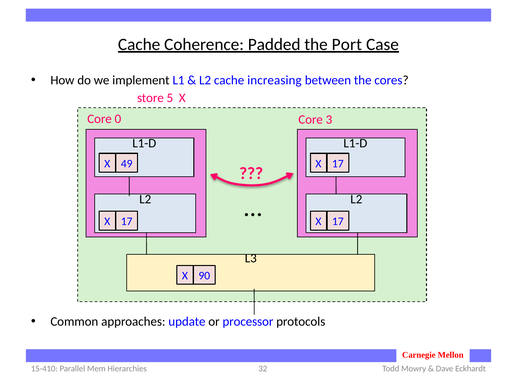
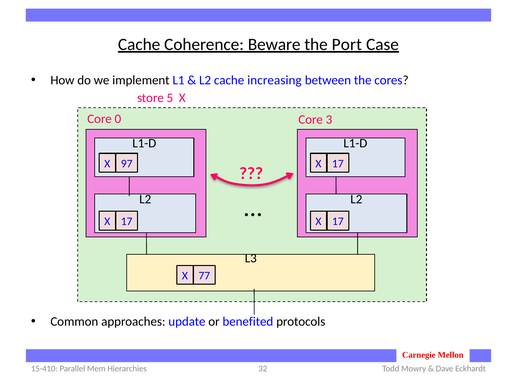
Padded: Padded -> Beware
49: 49 -> 97
90: 90 -> 77
processor: processor -> benefited
